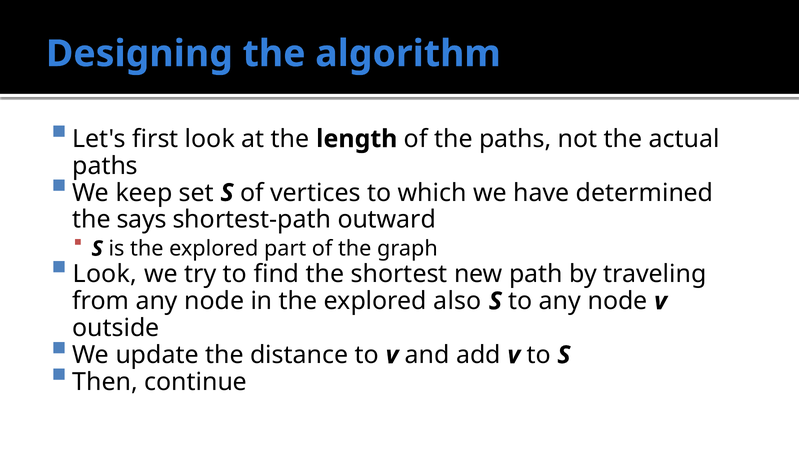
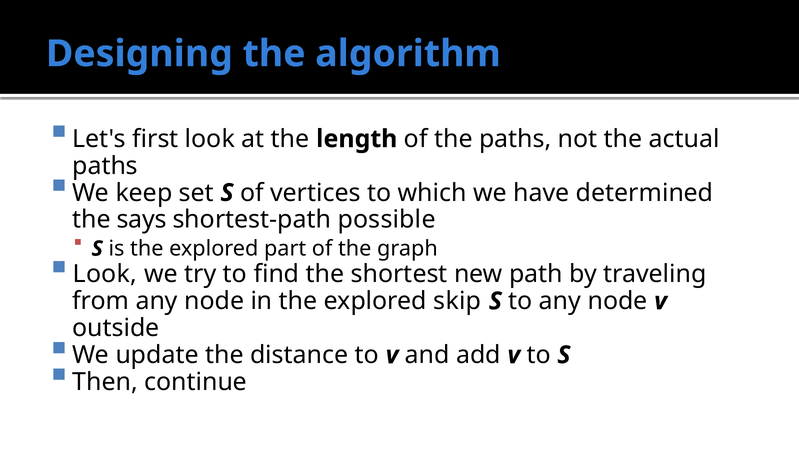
outward: outward -> possible
also: also -> skip
